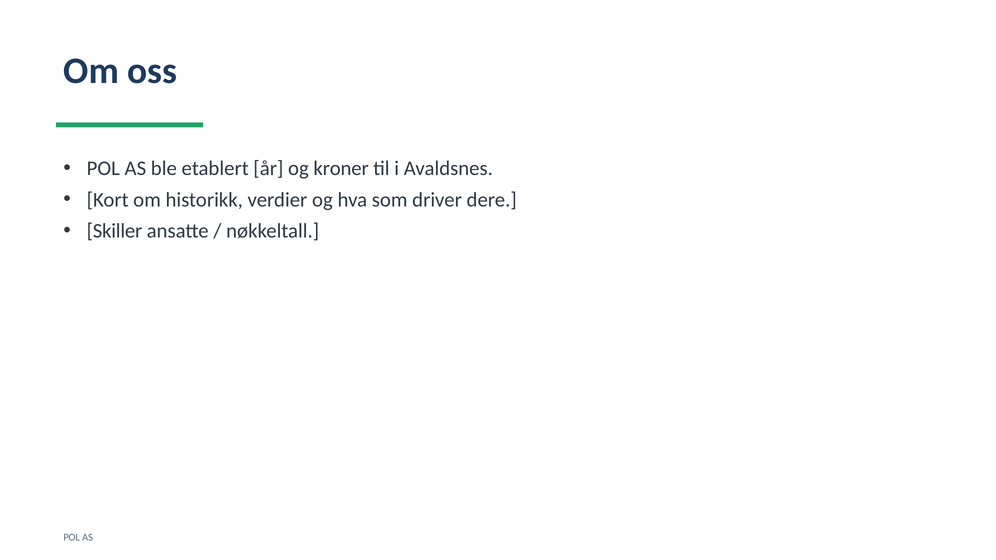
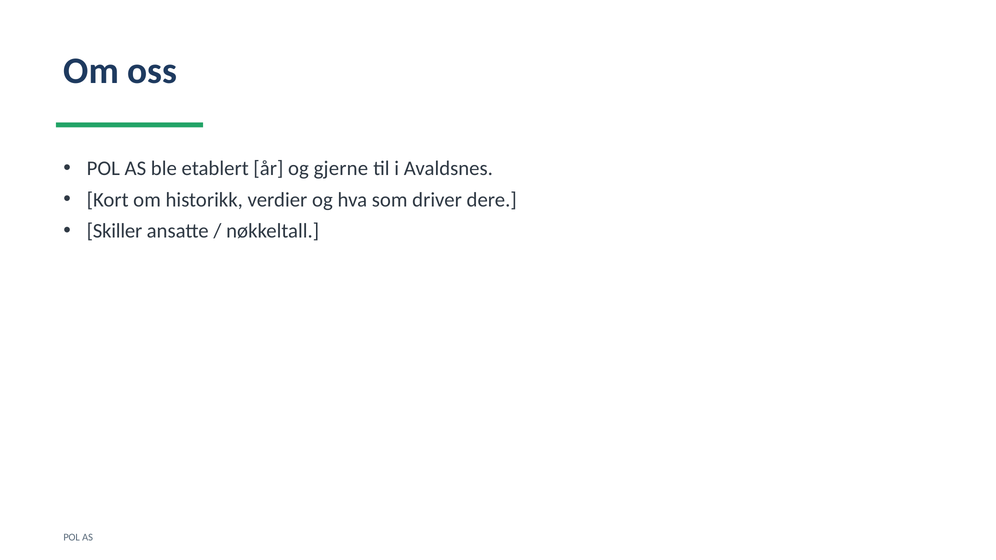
kroner: kroner -> gjerne
